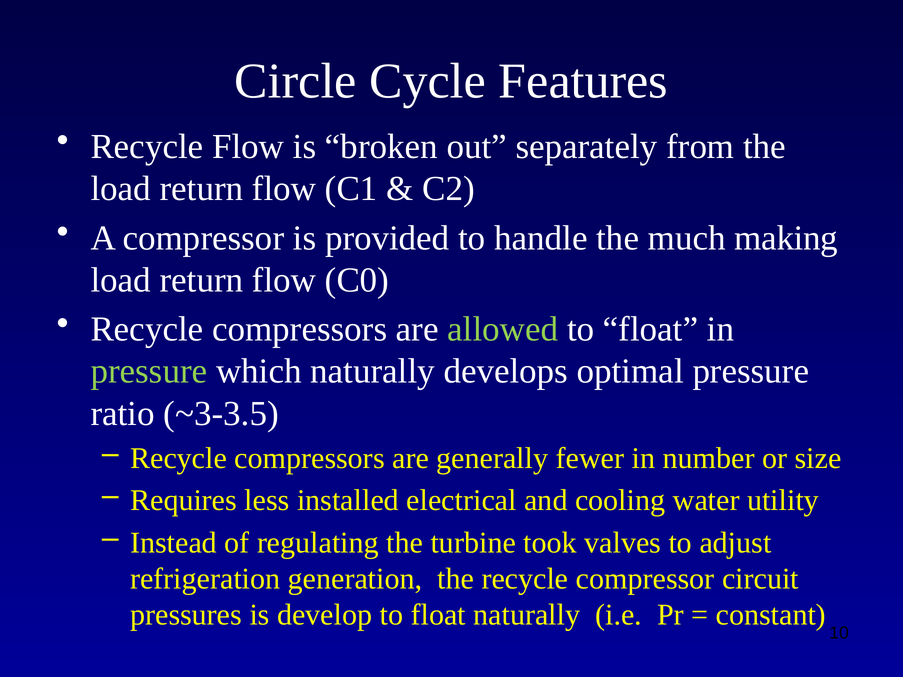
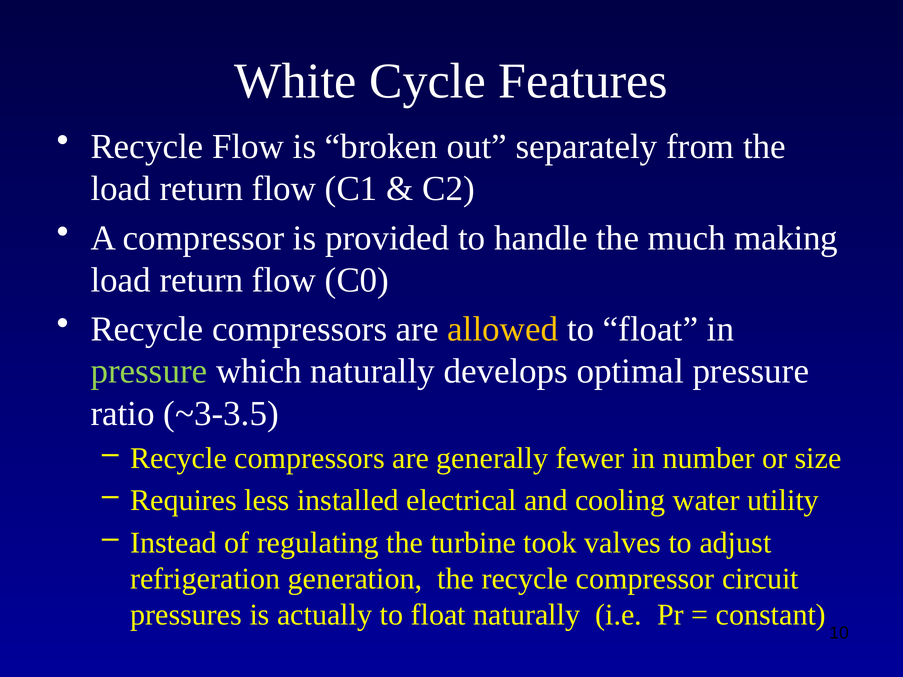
Circle: Circle -> White
allowed colour: light green -> yellow
develop: develop -> actually
